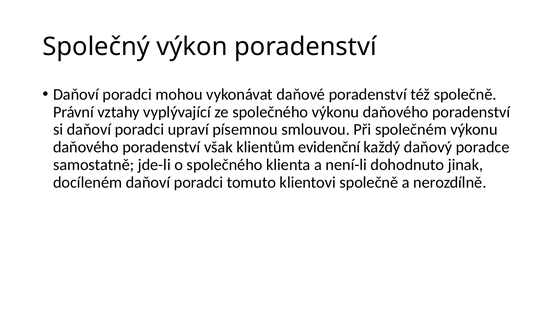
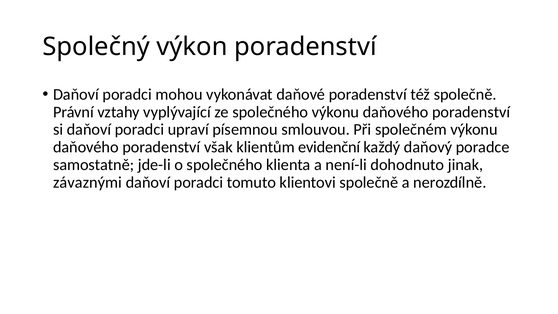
docíleném: docíleném -> závaznými
